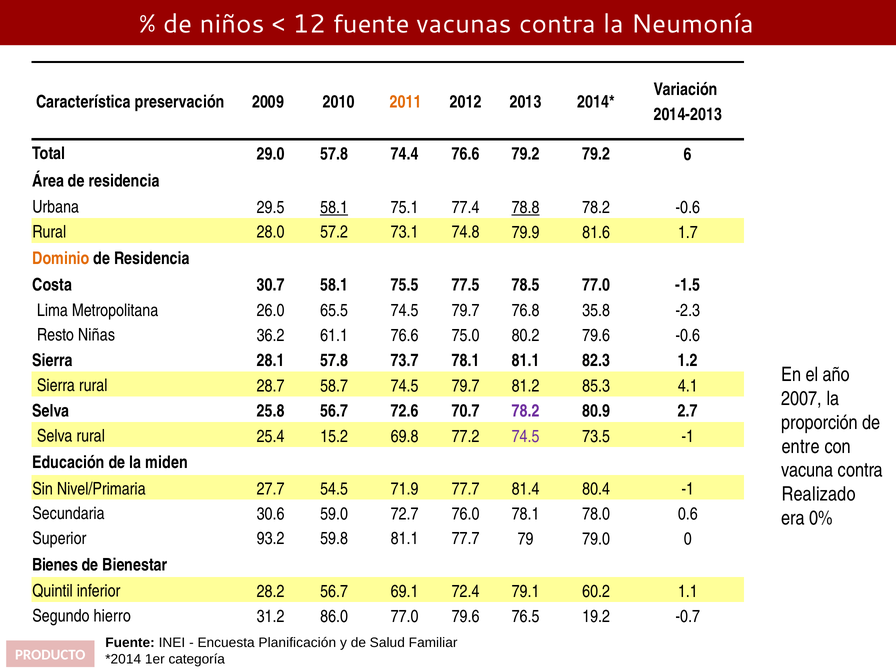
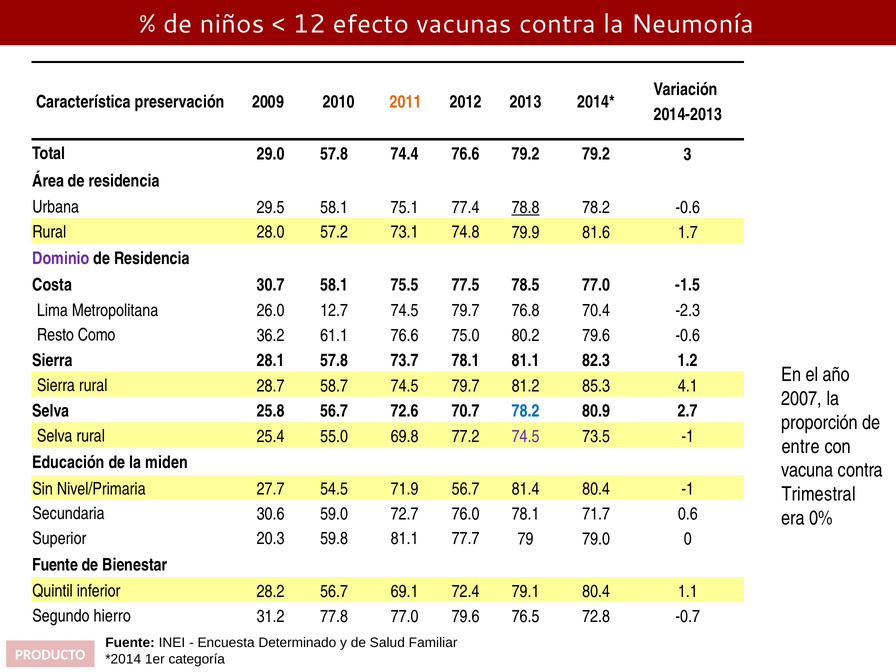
12 fuente: fuente -> efecto
6: 6 -> 3
58.1 at (334, 207) underline: present -> none
Dominio colour: orange -> purple
65.5: 65.5 -> 12.7
35.8: 35.8 -> 70.4
Niñas: Niñas -> Como
78.2 at (526, 411) colour: purple -> blue
15.2: 15.2 -> 55.0
71.9 77.7: 77.7 -> 56.7
Realizado: Realizado -> Trimestral
78.0: 78.0 -> 71.7
93.2: 93.2 -> 20.3
Bienes at (55, 565): Bienes -> Fuente
79.1 60.2: 60.2 -> 80.4
86.0: 86.0 -> 77.8
19.2: 19.2 -> 72.8
Planificación: Planificación -> Determinado
